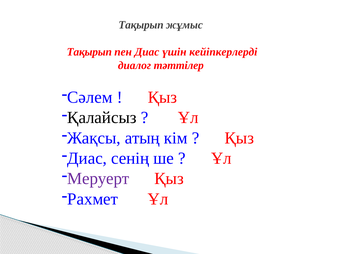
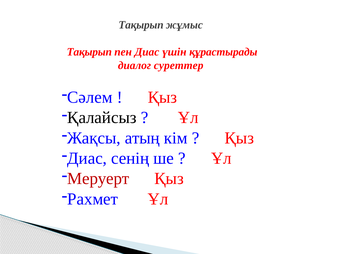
кейіпкерлерді: кейіпкерлерді -> құрастырады
тәттілер: тәттілер -> суреттер
Меруерт colour: purple -> red
